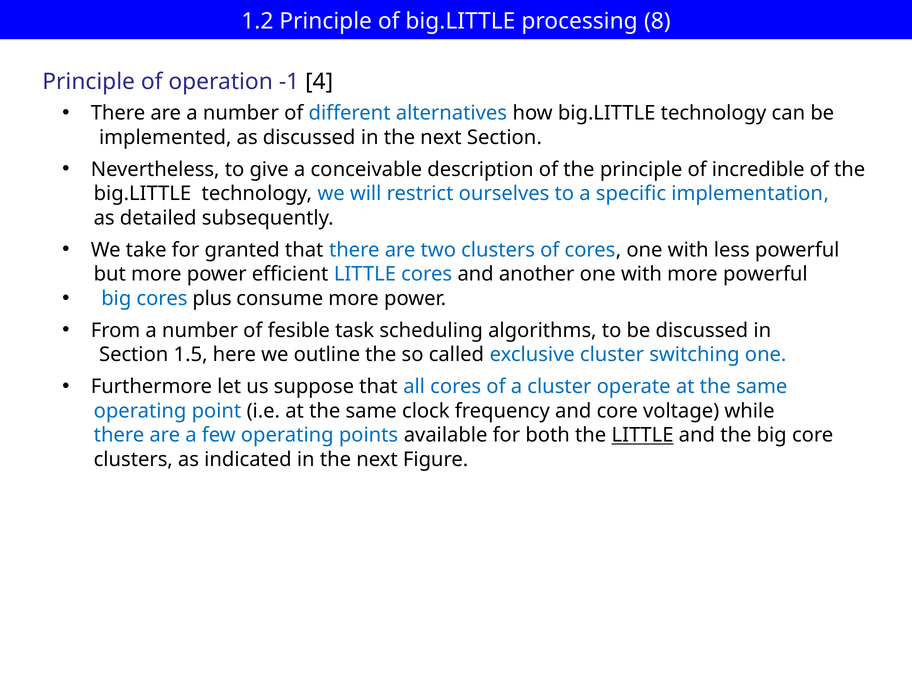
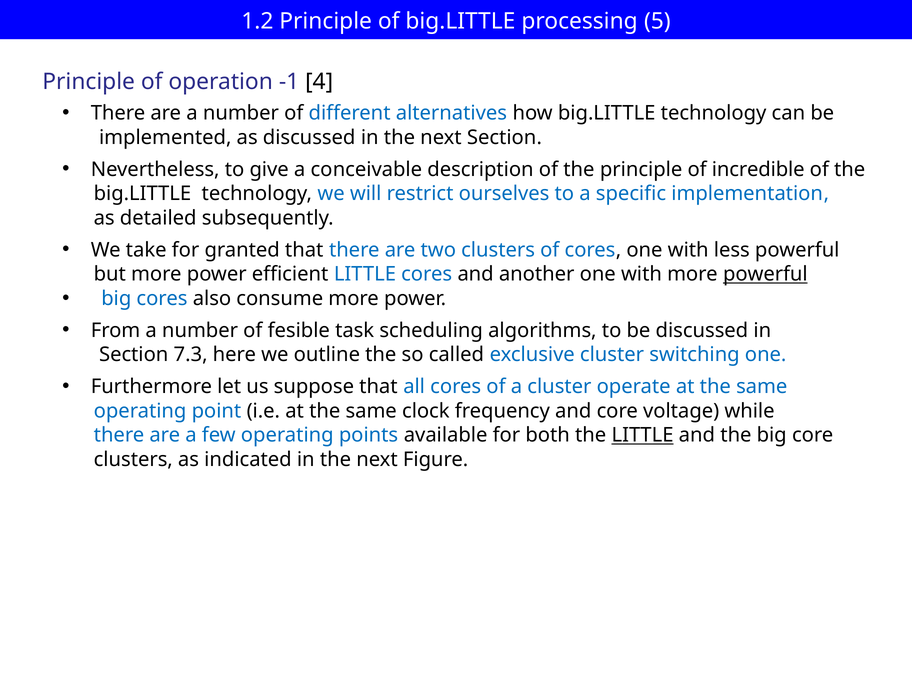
8: 8 -> 5
powerful at (765, 274) underline: none -> present
plus: plus -> also
1.5: 1.5 -> 7.3
